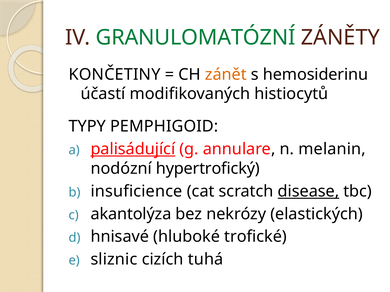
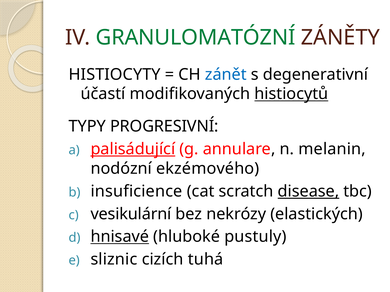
KONČETINY: KONČETINY -> HISTIOCYTY
zánět colour: orange -> blue
hemosiderinu: hemosiderinu -> degenerativní
histiocytů underline: none -> present
PEMPHIGOID: PEMPHIGOID -> PROGRESIVNÍ
hypertrofický: hypertrofický -> ekzémového
akantolýza: akantolýza -> vesikulární
hnisavé underline: none -> present
trofické: trofické -> pustuly
